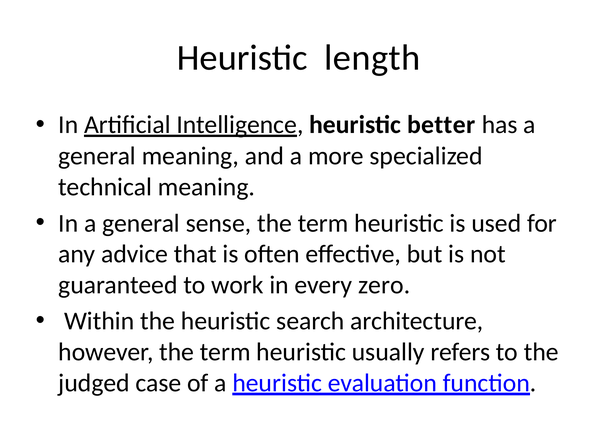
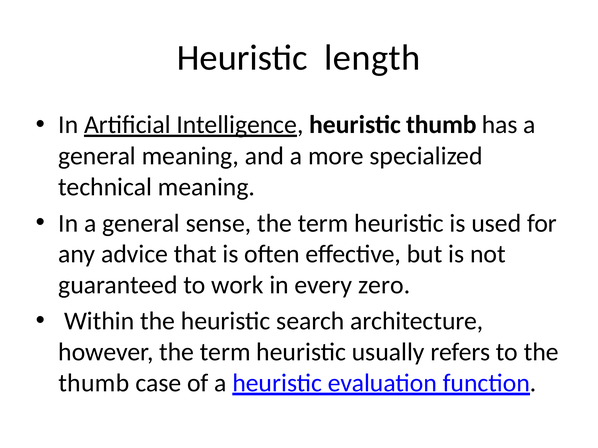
heuristic better: better -> thumb
judged at (94, 383): judged -> thumb
